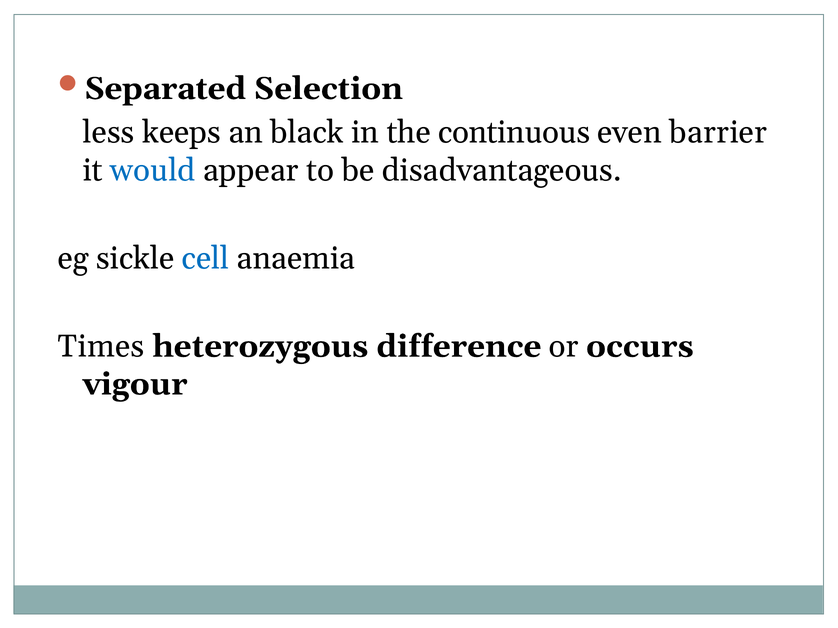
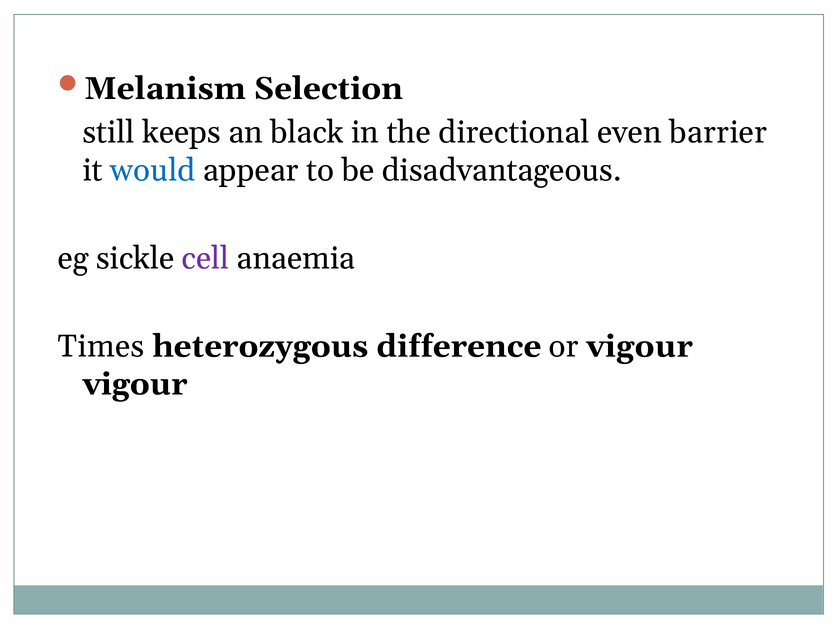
Separated: Separated -> Melanism
less: less -> still
continuous: continuous -> directional
cell colour: blue -> purple
or occurs: occurs -> vigour
